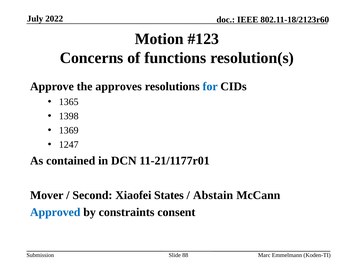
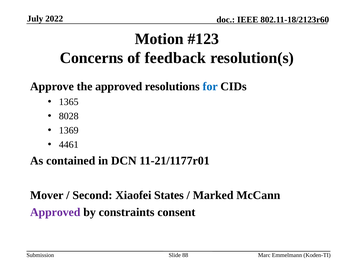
functions: functions -> feedback
the approves: approves -> approved
1398: 1398 -> 8028
1247: 1247 -> 4461
Abstain: Abstain -> Marked
Approved at (55, 212) colour: blue -> purple
